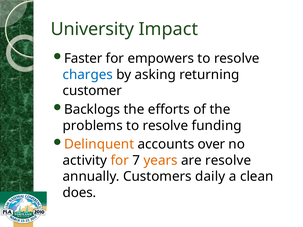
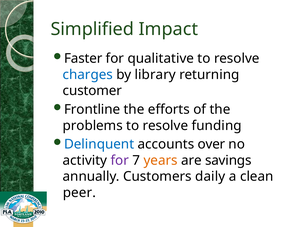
University: University -> Simplified
empowers: empowers -> qualitative
asking: asking -> library
Backlogs: Backlogs -> Frontline
Delinquent colour: orange -> blue
for at (120, 161) colour: orange -> purple
are resolve: resolve -> savings
does: does -> peer
